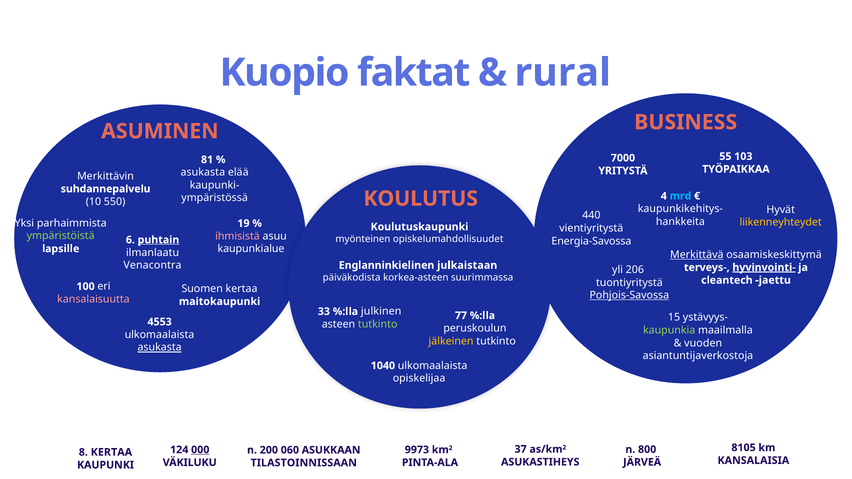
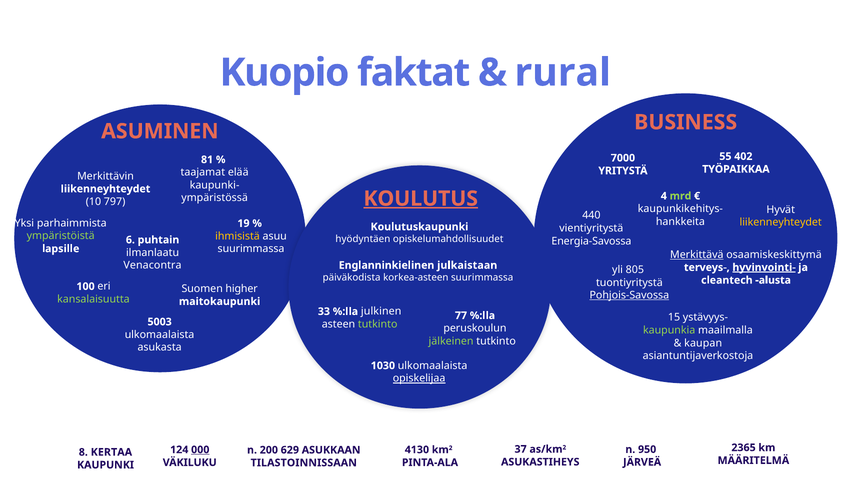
103: 103 -> 402
asukasta at (203, 173): asukasta -> taajamat
suhdannepalvelu at (106, 189): suhdannepalvelu -> liikenneyhteydet
mrd colour: light blue -> light green
KOULUTUS underline: none -> present
550: 550 -> 797
ihmisistä colour: pink -> yellow
myönteinen: myönteinen -> hyödyntäen
puhtain underline: present -> none
kaupunkialue at (251, 249): kaupunkialue -> suurimmassa
206: 206 -> 805
jaettu: jaettu -> alusta
Suomen kertaa: kertaa -> higher
kansalaisuutta colour: pink -> light green
4553: 4553 -> 5003
jälkeinen colour: yellow -> light green
vuoden: vuoden -> kaupan
asukasta at (160, 348) underline: present -> none
1040: 1040 -> 1030
opiskelijaa underline: none -> present
8105: 8105 -> 2365
800: 800 -> 950
9973: 9973 -> 4130
060: 060 -> 629
KANSALAISIA: KANSALAISIA -> MÄÄRITELMÄ
